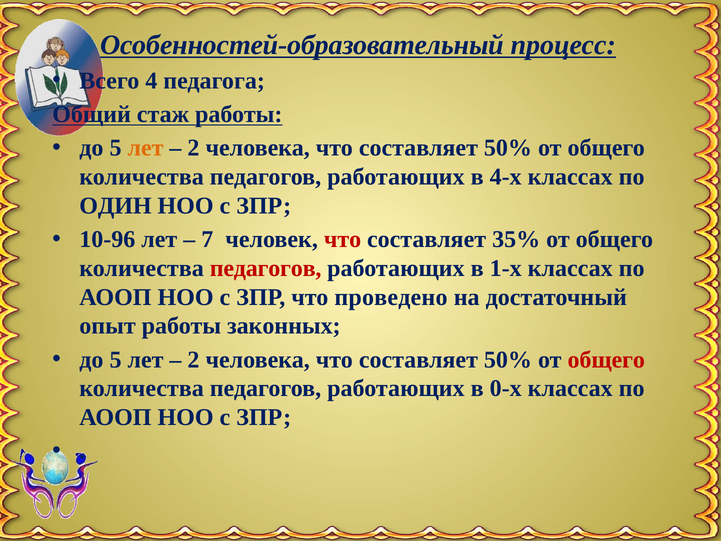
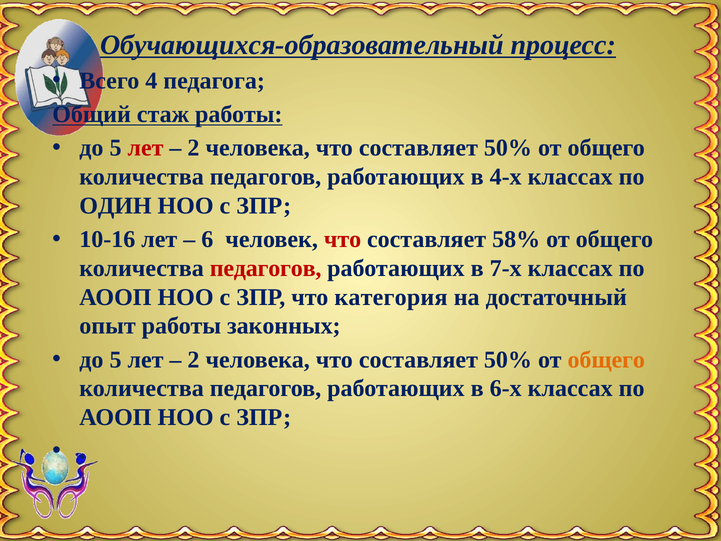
Особенностей-образовательный: Особенностей-образовательный -> Обучающихся-образовательный
лет at (146, 148) colour: orange -> red
10-96: 10-96 -> 10-16
7: 7 -> 6
35%: 35% -> 58%
1-х: 1-х -> 7-х
проведено: проведено -> категория
общего at (606, 359) colour: red -> orange
0-х: 0-х -> 6-х
